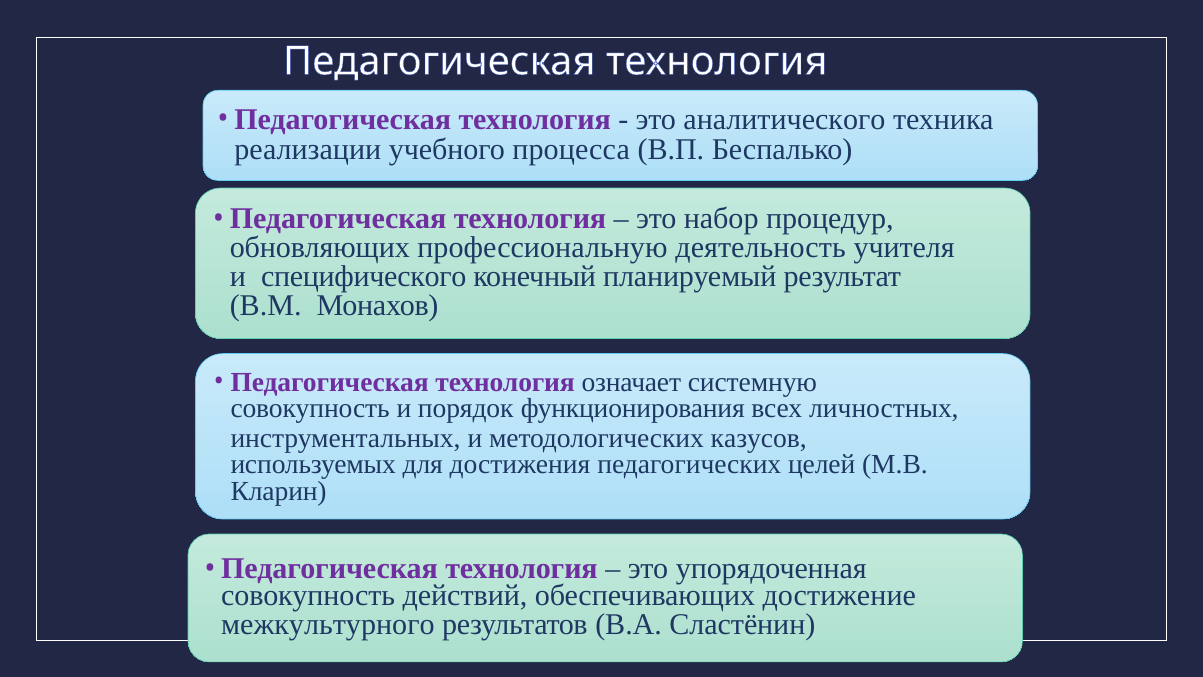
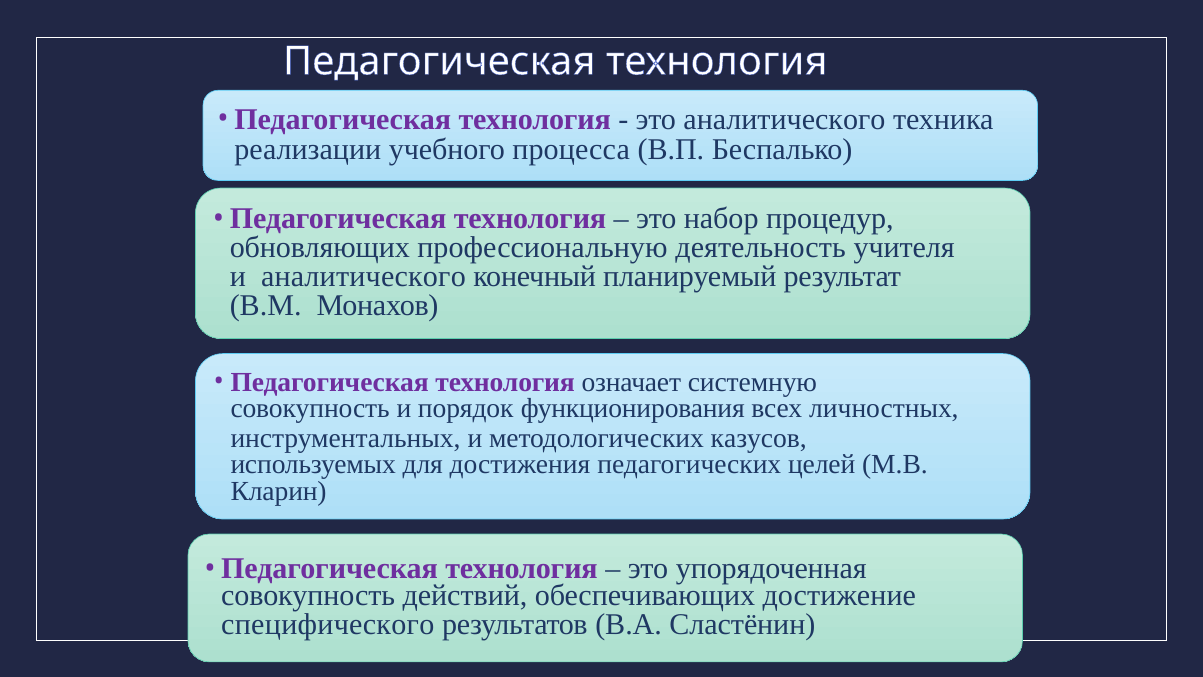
и специфического: специфического -> аналитического
межкультурного: межкультурного -> специфического
